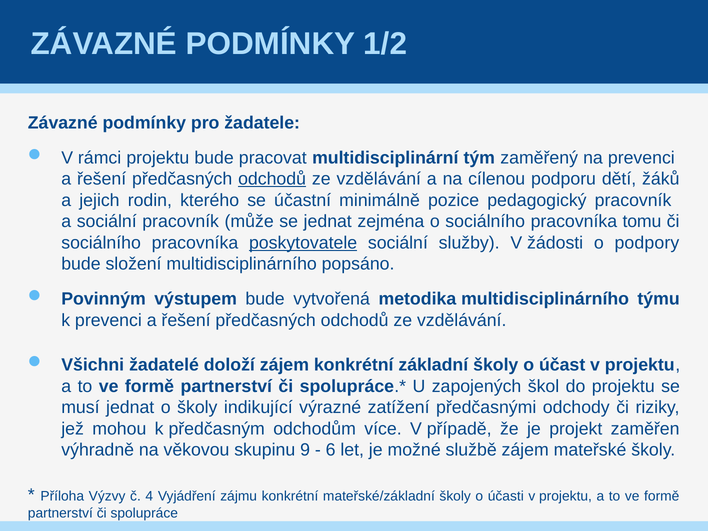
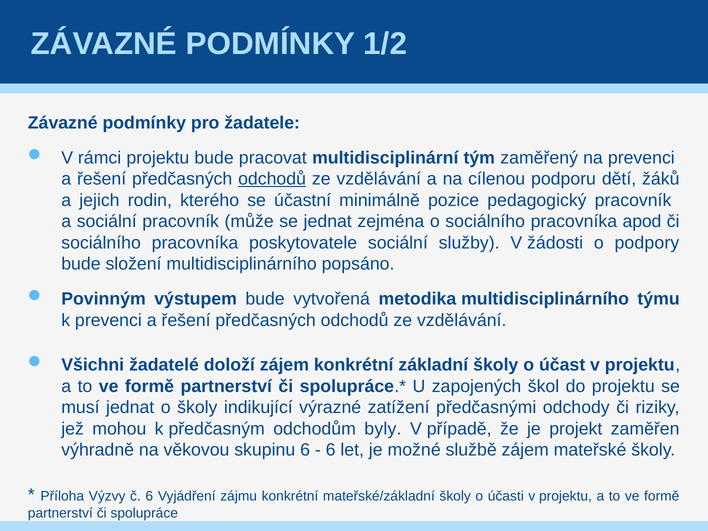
tomu: tomu -> apod
poskytovatele underline: present -> none
více: více -> byly
skupinu 9: 9 -> 6
č 4: 4 -> 6
